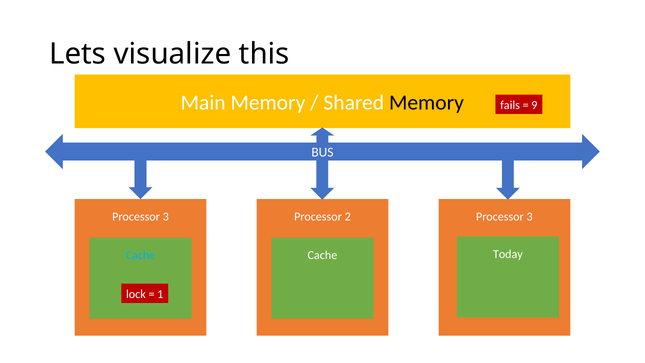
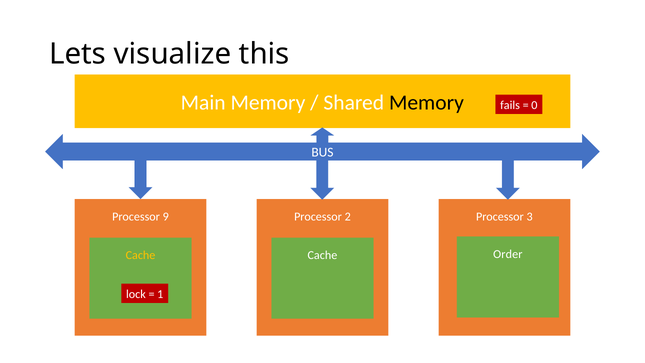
9: 9 -> 0
3 at (166, 217): 3 -> 9
Cache at (141, 255) colour: light blue -> yellow
Today: Today -> Order
